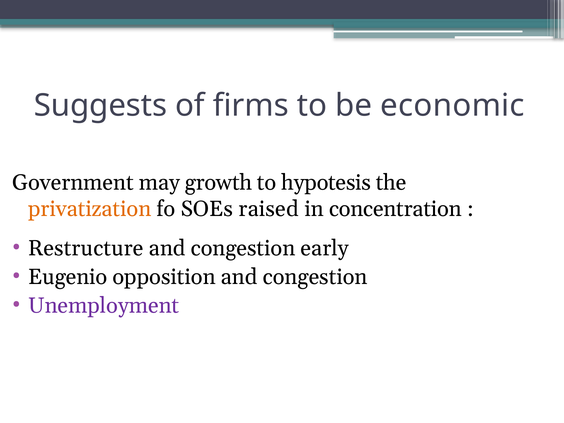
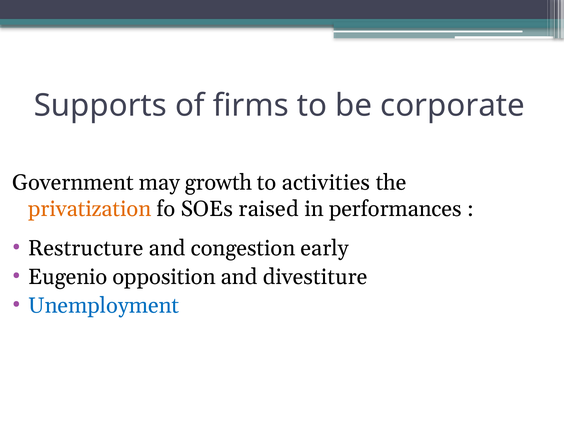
Suggests: Suggests -> Supports
economic: economic -> corporate
hypotesis: hypotesis -> activities
concentration: concentration -> performances
opposition and congestion: congestion -> divestiture
Unemployment colour: purple -> blue
